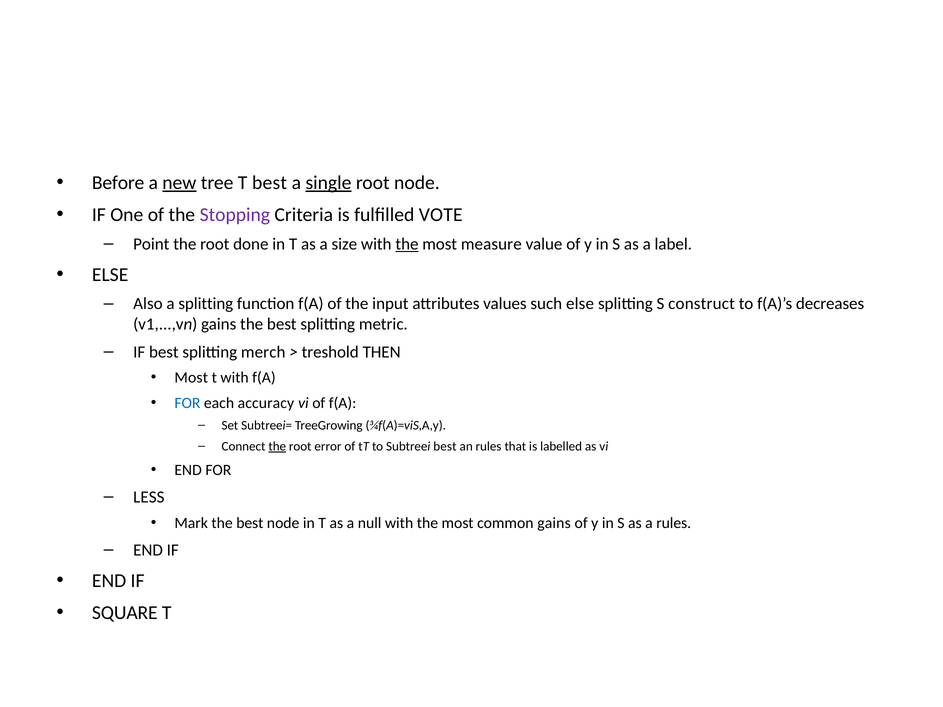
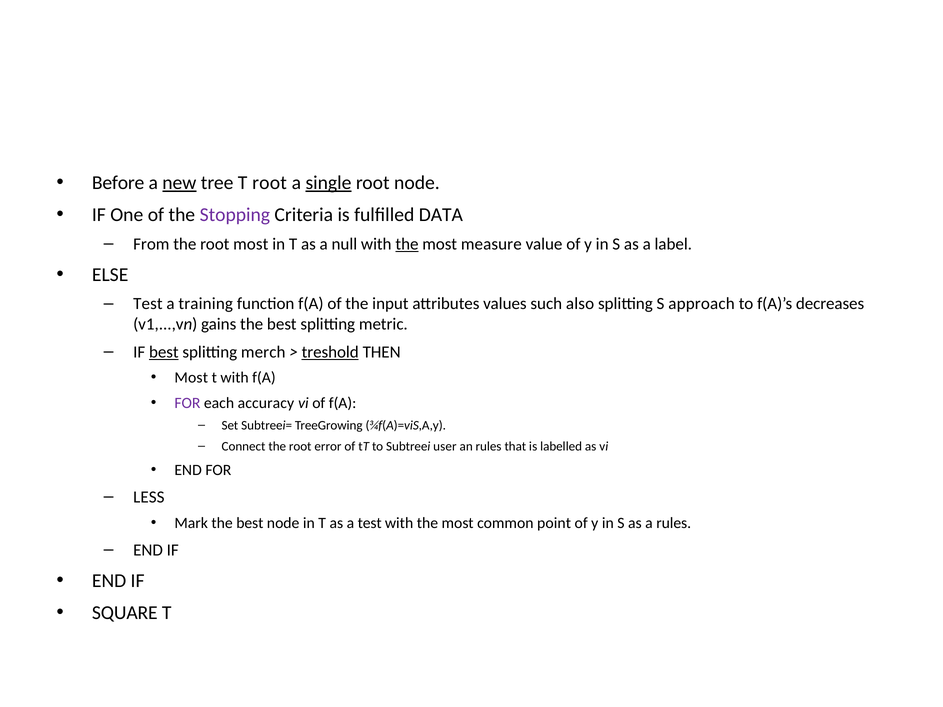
T best: best -> root
VOTE: VOTE -> DATA
Point: Point -> From
root done: done -> most
size: size -> null
Also at (148, 304): Also -> Test
a splitting: splitting -> training
such else: else -> also
construct: construct -> approach
best at (164, 352) underline: none -> present
treshold underline: none -> present
FOR at (187, 403) colour: blue -> purple
the at (277, 446) underline: present -> none
Subtreei best: best -> user
a null: null -> test
common gains: gains -> point
